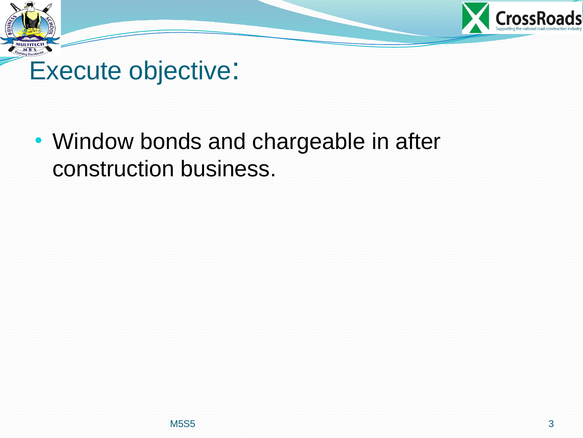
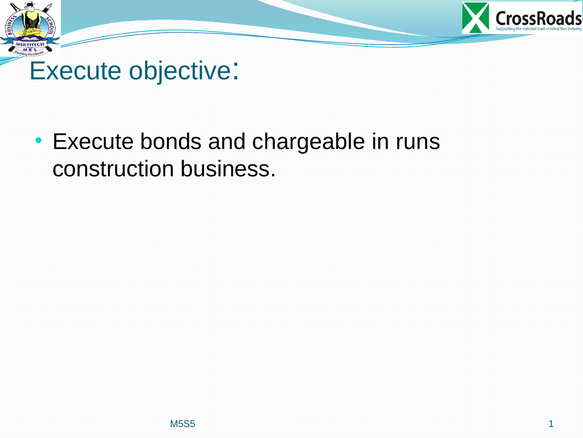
Window at (93, 141): Window -> Execute
after: after -> runs
3: 3 -> 1
